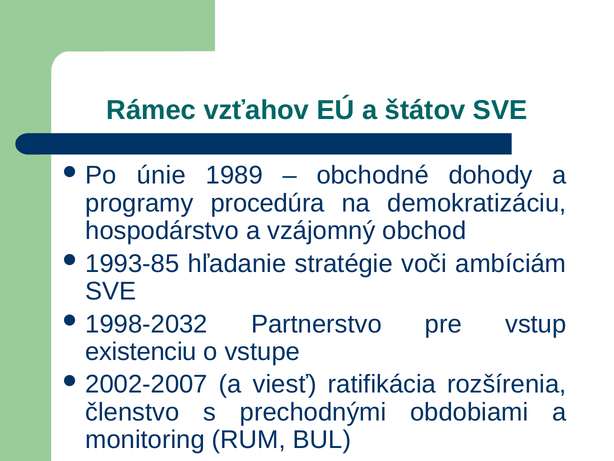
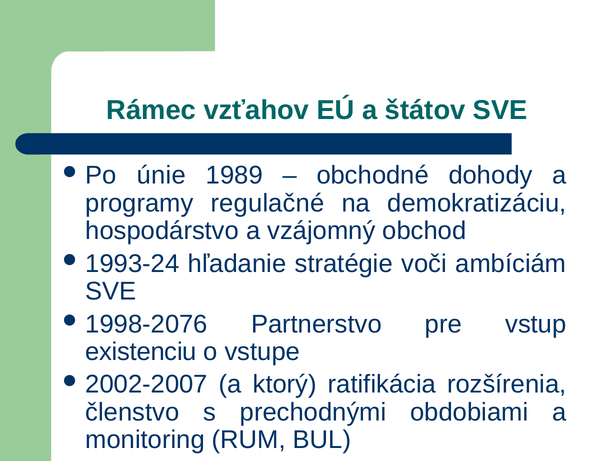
procedúra: procedúra -> regulačné
1993-85: 1993-85 -> 1993-24
1998-2032: 1998-2032 -> 1998-2076
viesť: viesť -> ktorý
